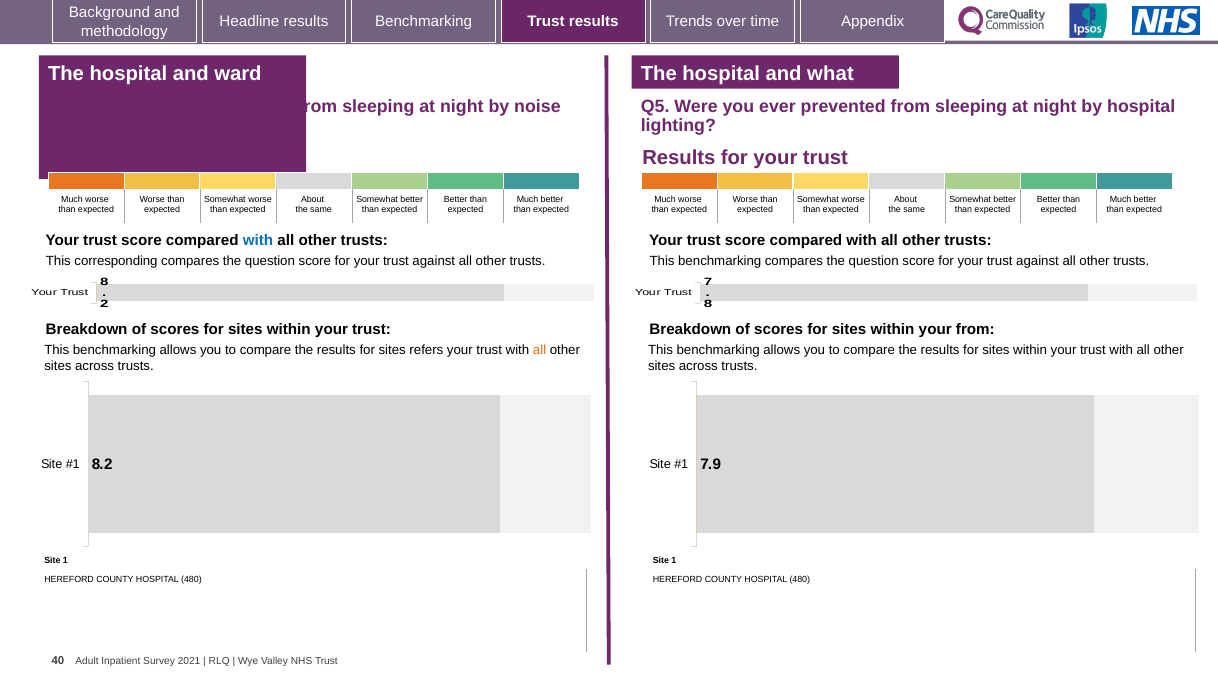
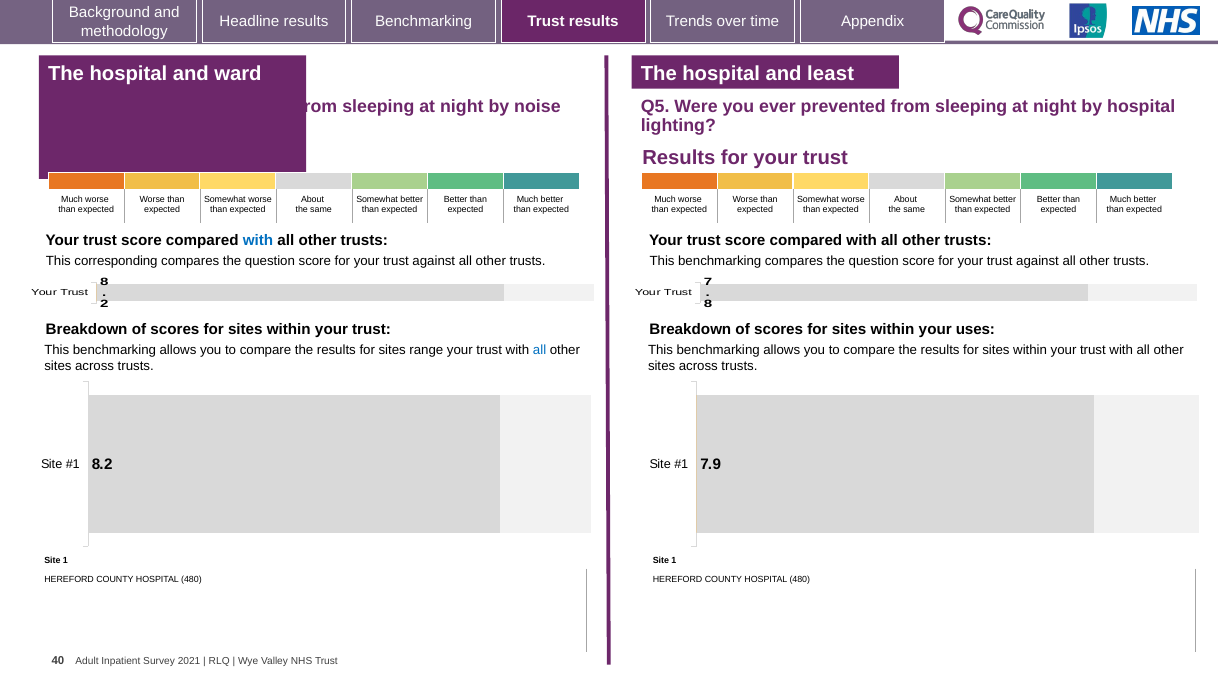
what: what -> least
your from: from -> uses
refers: refers -> range
all at (540, 350) colour: orange -> blue
